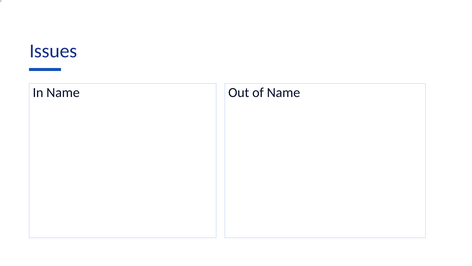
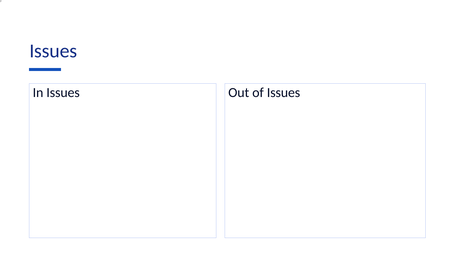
In Name: Name -> Issues
of Name: Name -> Issues
